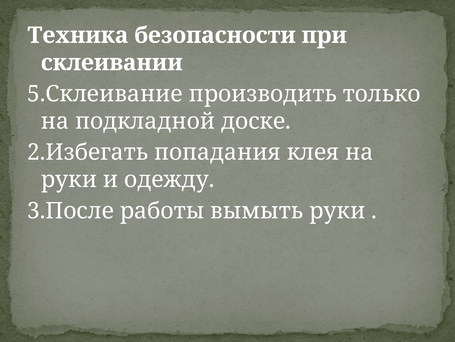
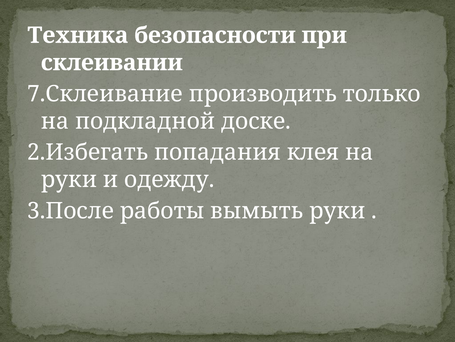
5.Склеивание: 5.Склеивание -> 7.Склеивание
